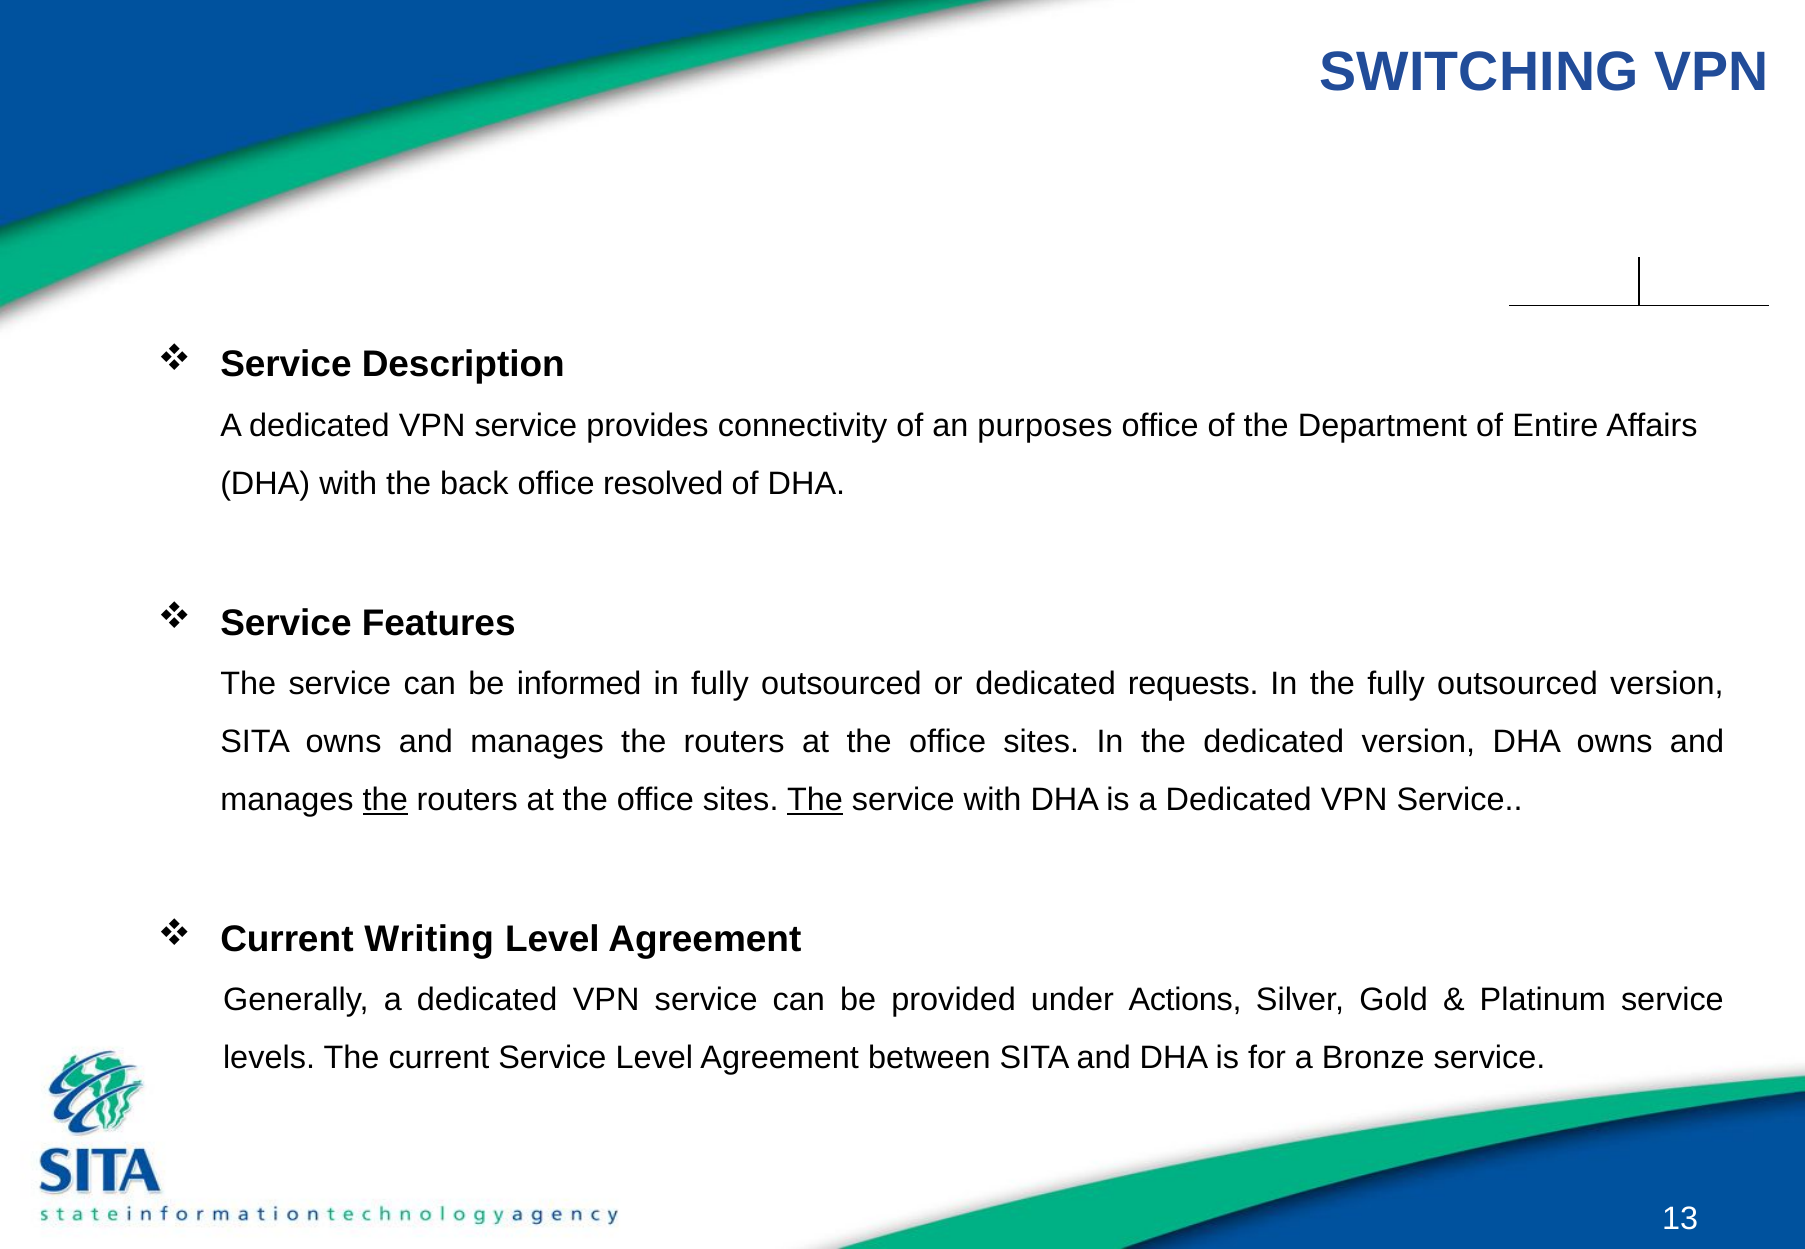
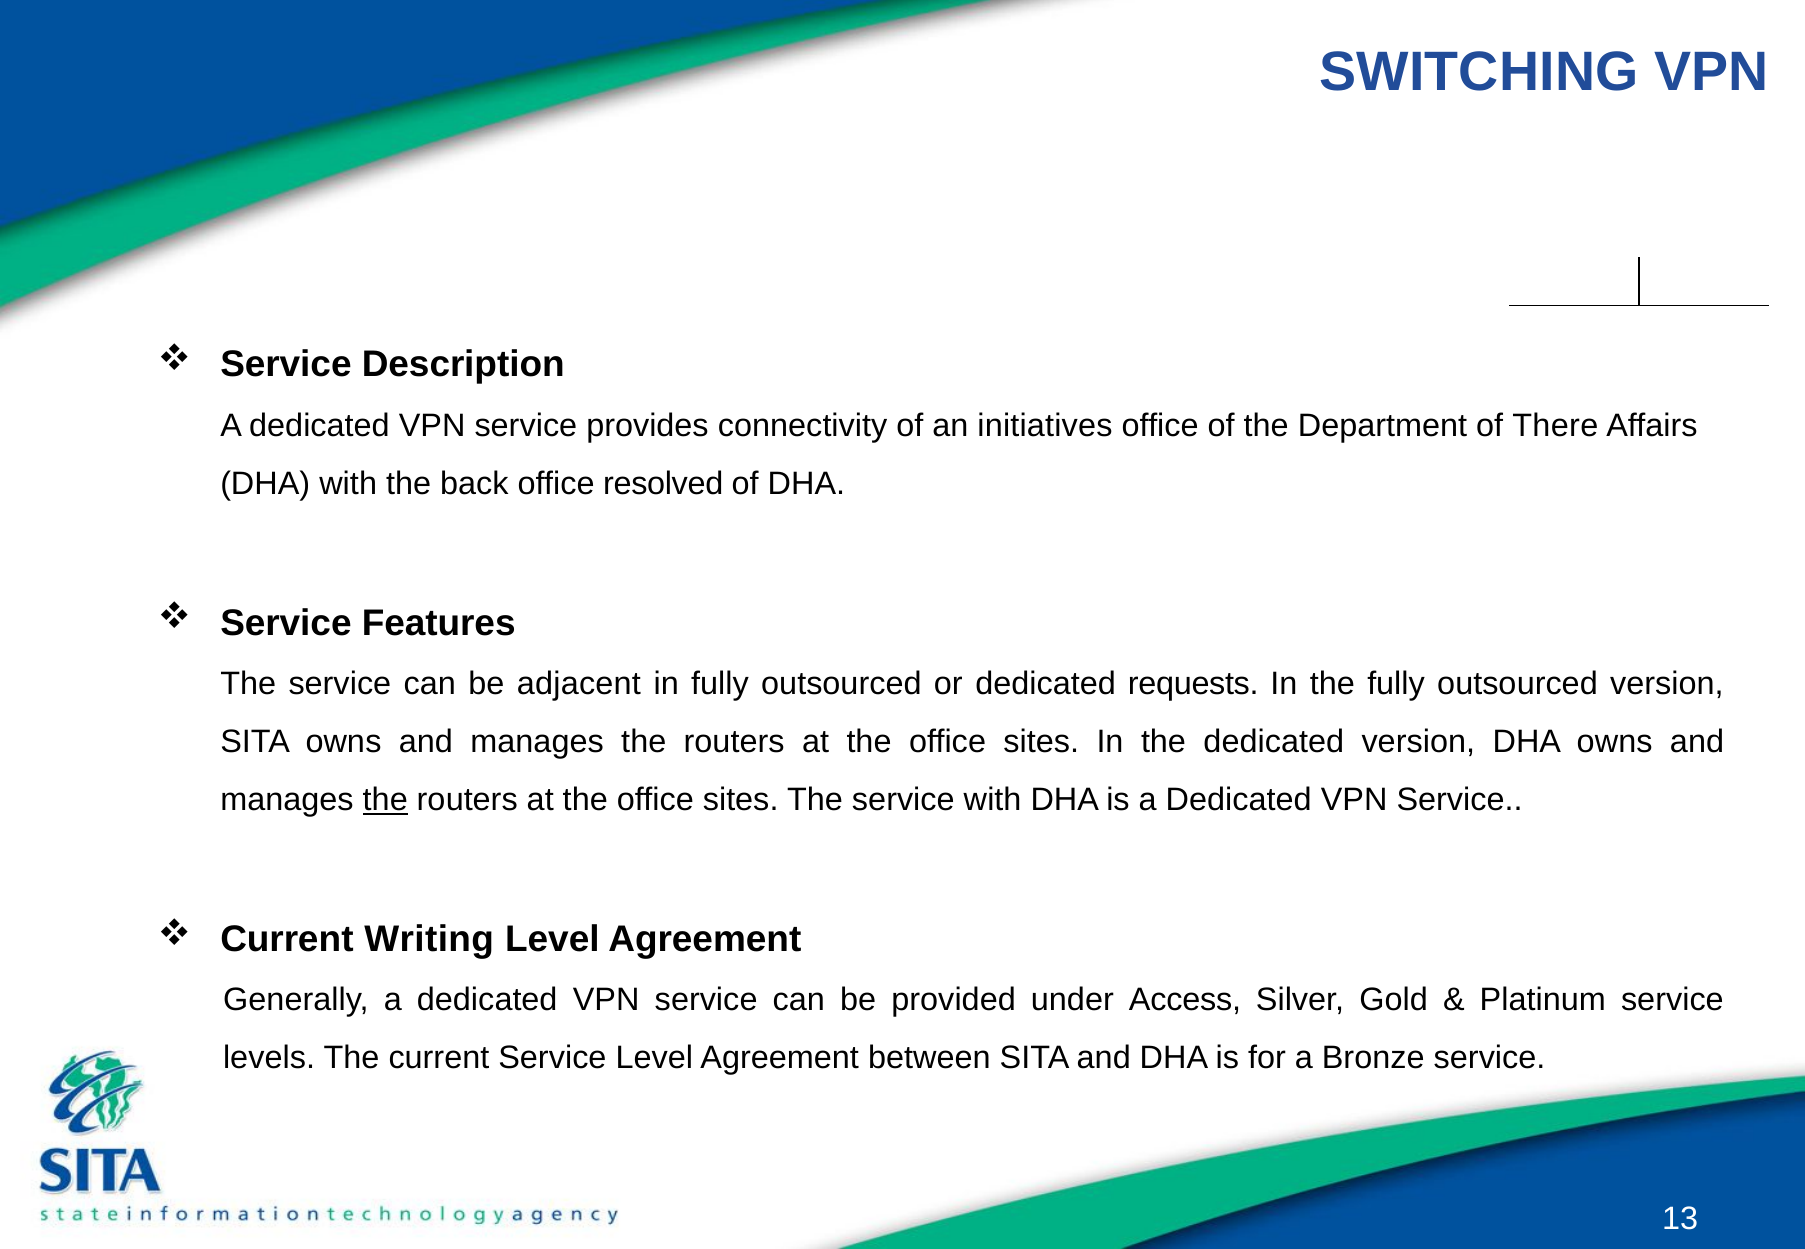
purposes: purposes -> initiatives
Entire: Entire -> There
informed: informed -> adjacent
The at (815, 801) underline: present -> none
Actions: Actions -> Access
